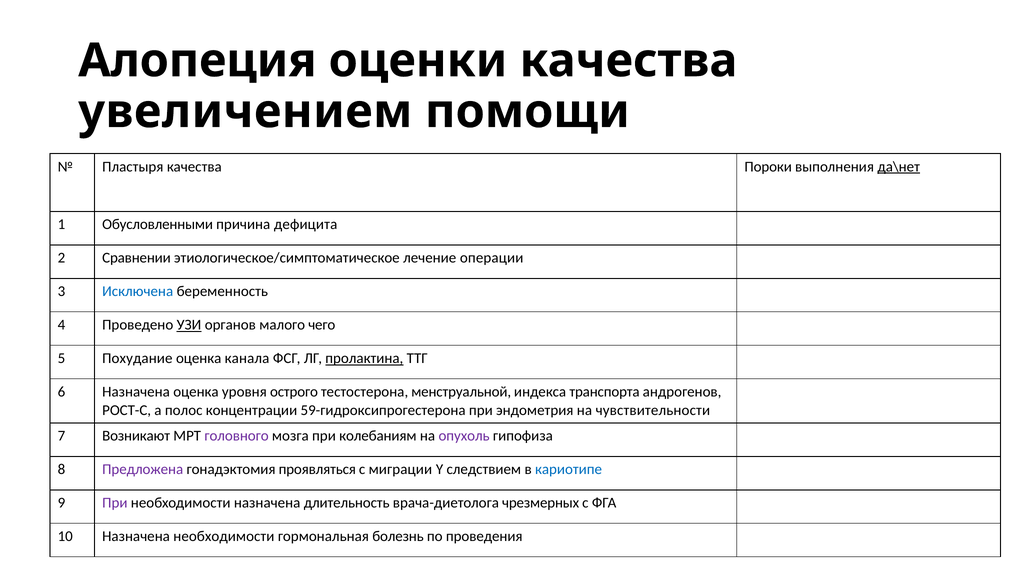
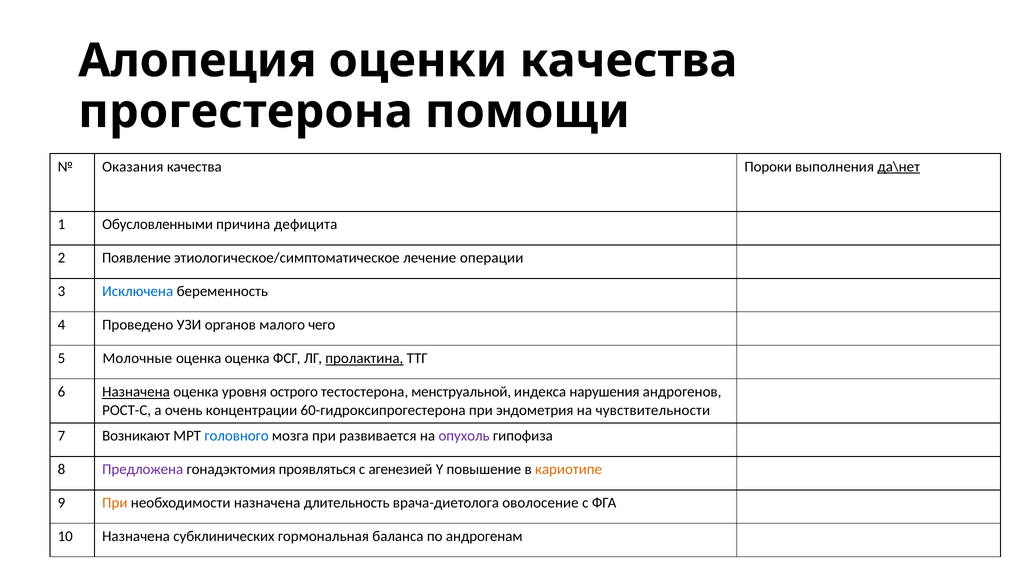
увеличением: увеличением -> прогестерона
Пластыря: Пластыря -> Оказания
Сравнении: Сравнении -> Появление
УЗИ underline: present -> none
Похудание: Похудание -> Молочные
оценка канала: канала -> оценка
Назначена at (136, 392) underline: none -> present
транспорта: транспорта -> нарушения
полос: полос -> очень
59-гидроксипрогестерона: 59-гидроксипрогестерона -> 60-гидроксипрогестерона
головного colour: purple -> blue
колебаниям: колебаниям -> развивается
миграции: миграции -> агенезией
следствием: следствием -> повышение
кариотипе colour: blue -> orange
При at (115, 503) colour: purple -> orange
чрезмерных: чрезмерных -> оволосение
Назначена необходимости: необходимости -> субклинических
болезнь: болезнь -> баланса
проведения: проведения -> андрогенам
